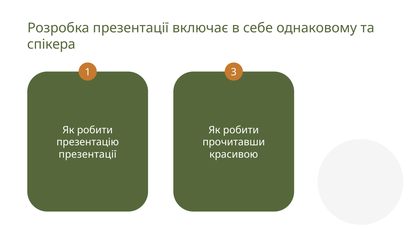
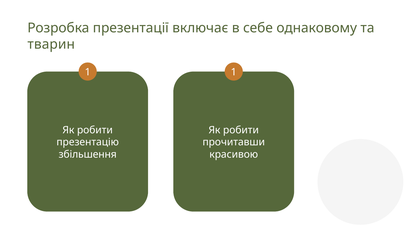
спікера: спікера -> тварин
1 3: 3 -> 1
презентації at (88, 155): презентації -> збільшення
